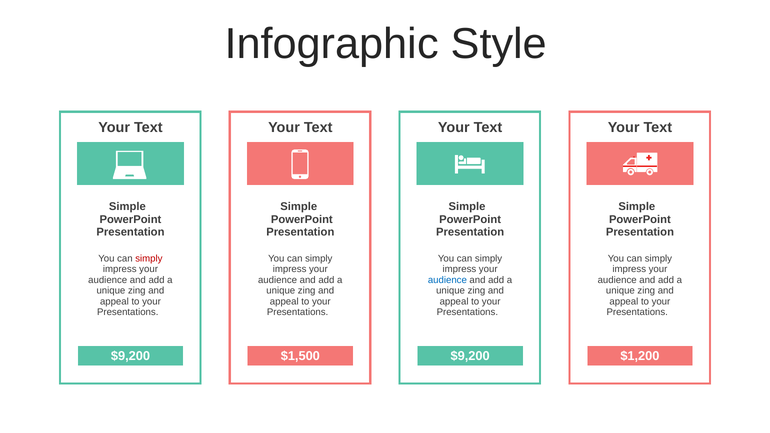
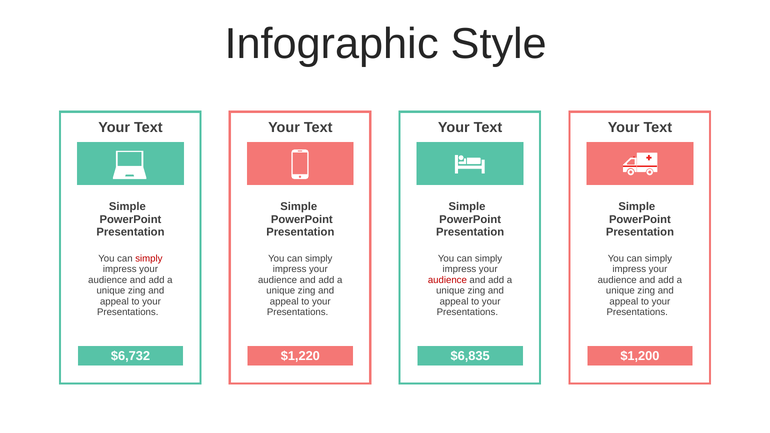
audience at (447, 280) colour: blue -> red
$9,200 at (130, 356): $9,200 -> $6,732
$1,500: $1,500 -> $1,220
$9,200 at (470, 356): $9,200 -> $6,835
